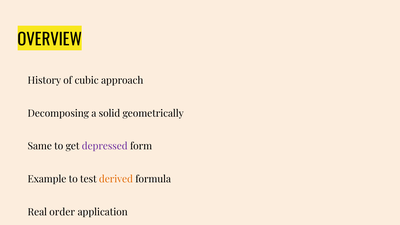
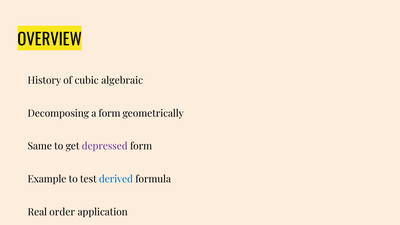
approach: approach -> algebraic
a solid: solid -> form
derived colour: orange -> blue
